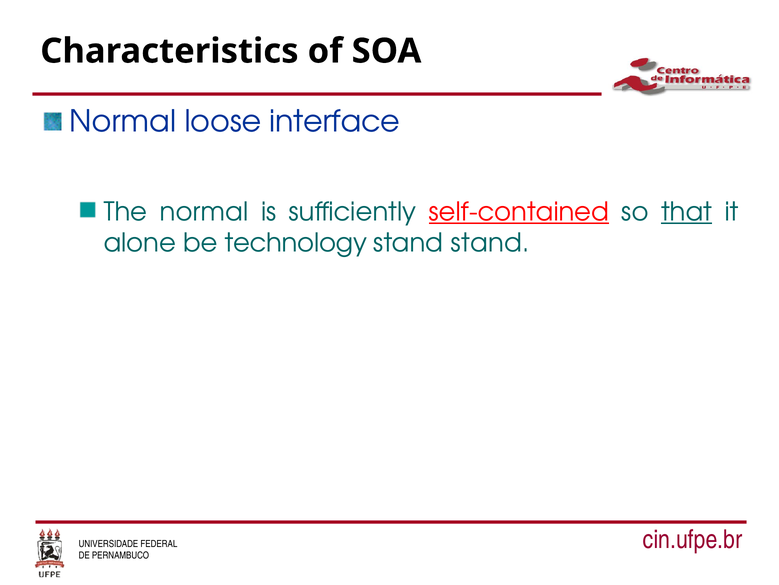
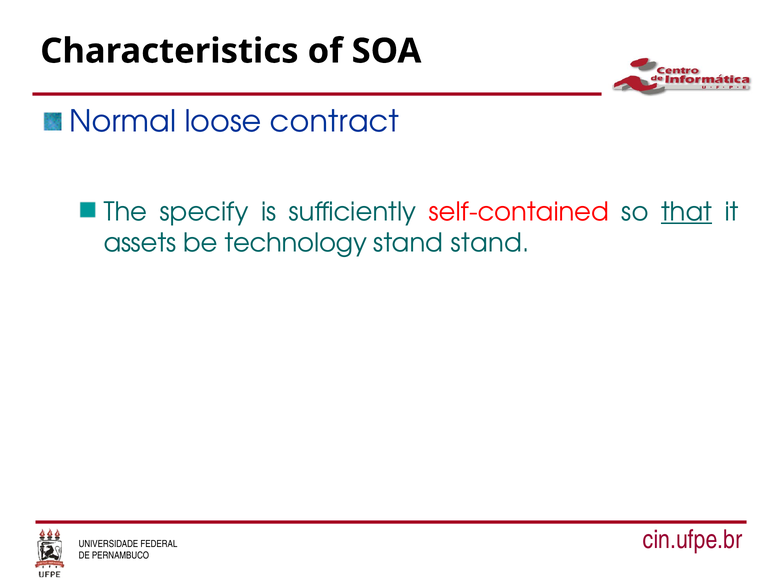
interface: interface -> contract
The normal: normal -> specify
self-contained underline: present -> none
alone: alone -> assets
